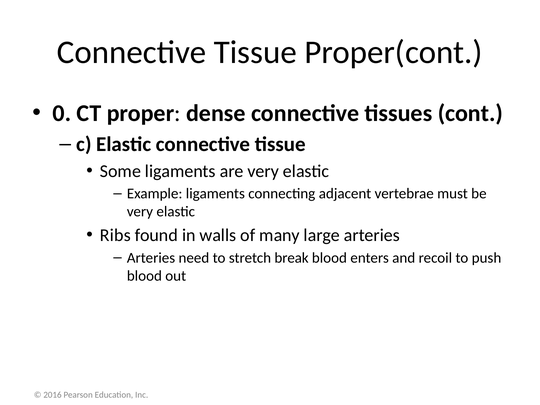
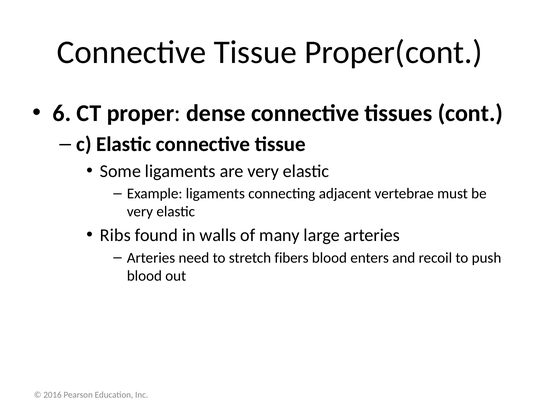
0: 0 -> 6
break: break -> fibers
